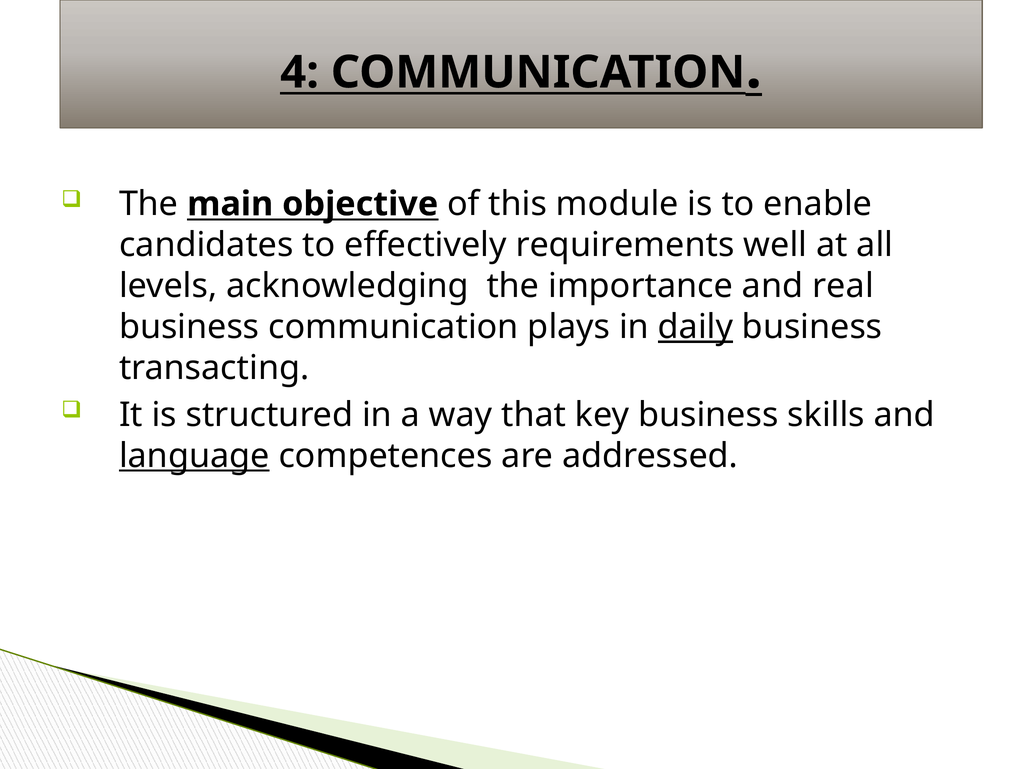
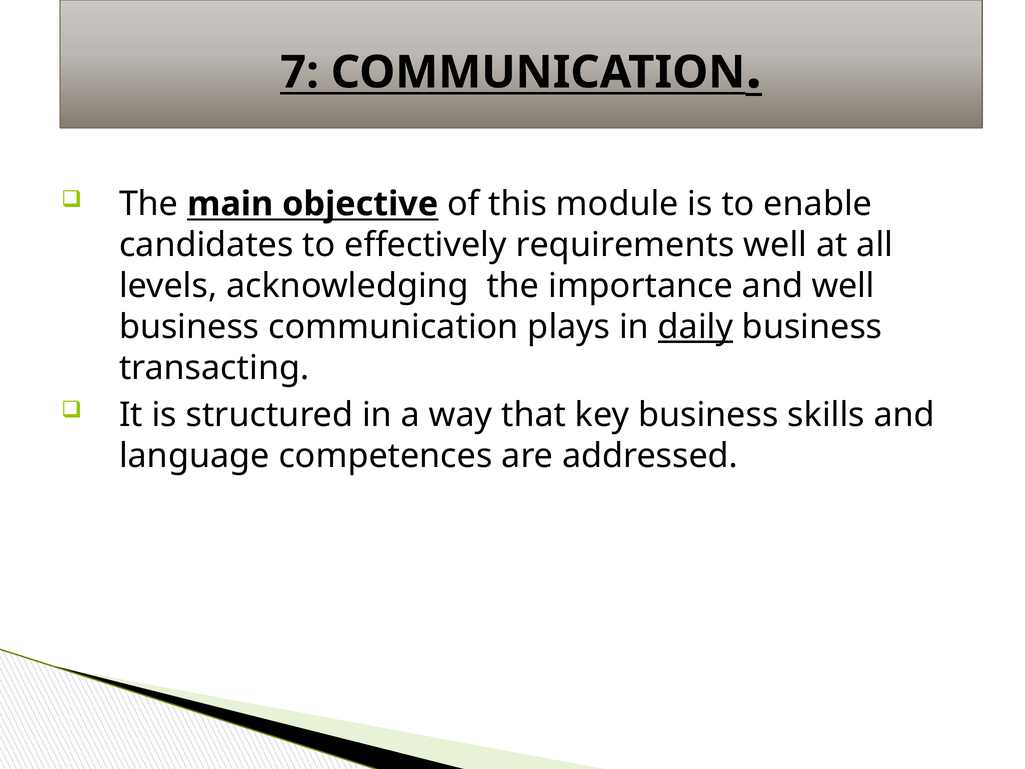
4: 4 -> 7
and real: real -> well
language underline: present -> none
